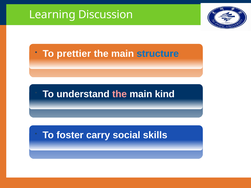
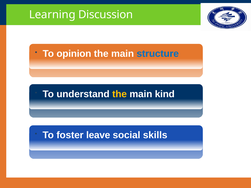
prettier: prettier -> opinion
the at (120, 94) colour: pink -> yellow
carry: carry -> leave
